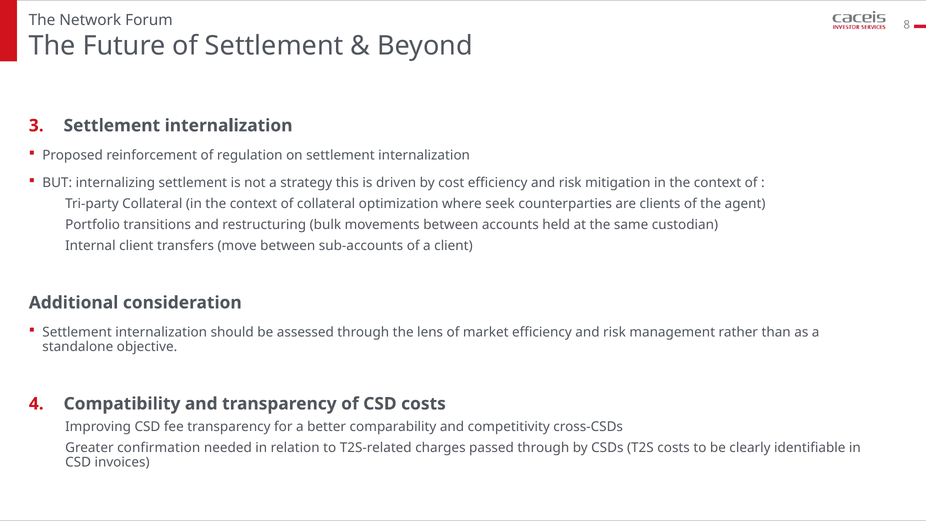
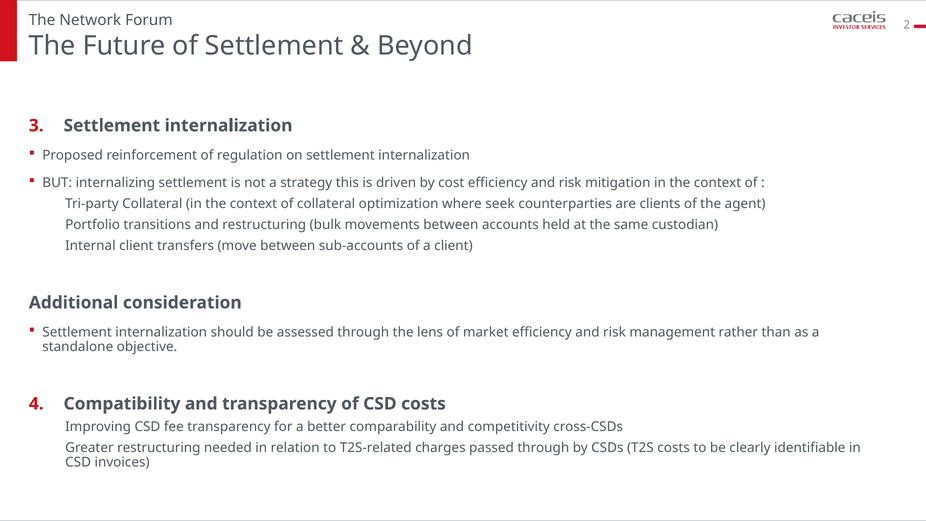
8: 8 -> 2
Greater confirmation: confirmation -> restructuring
